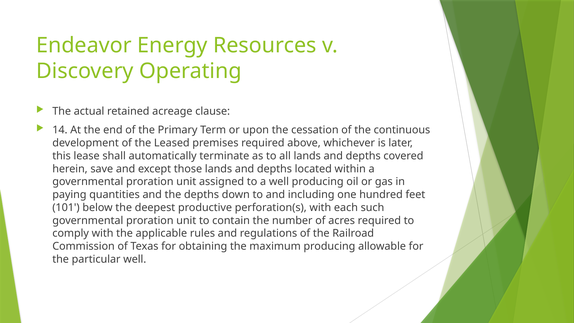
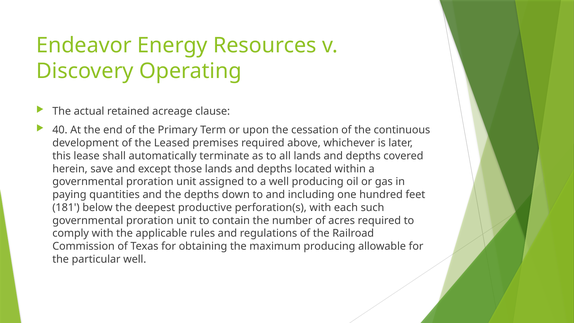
14: 14 -> 40
101: 101 -> 181
